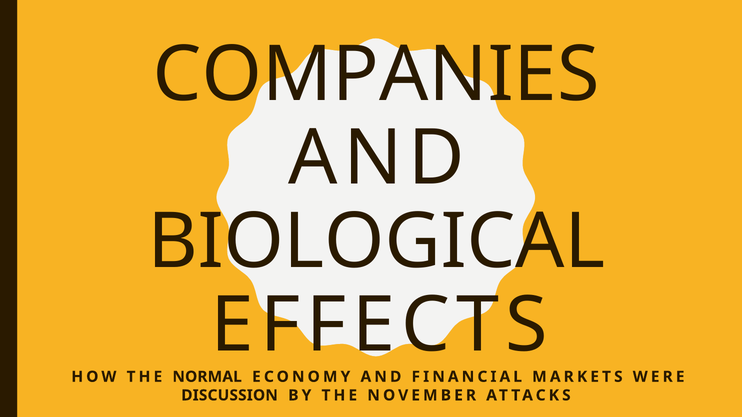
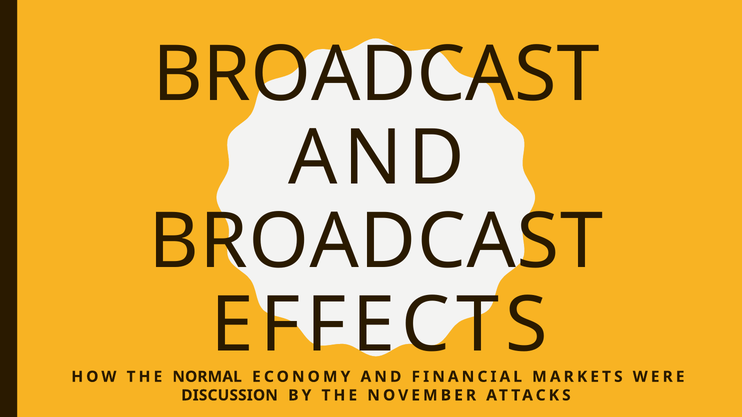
COMPANIES at (376, 75): COMPANIES -> BROADCAST
BIOLOGICAL at (376, 242): BIOLOGICAL -> BROADCAST
